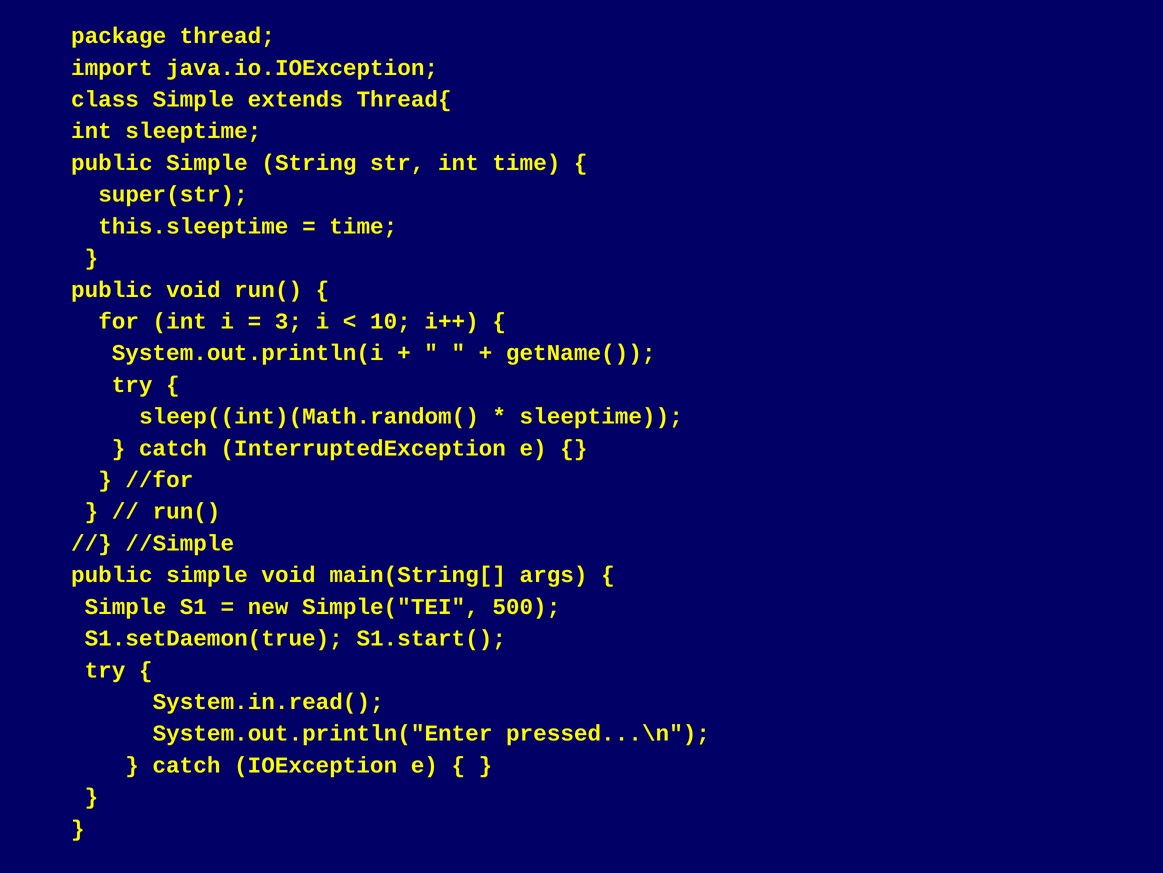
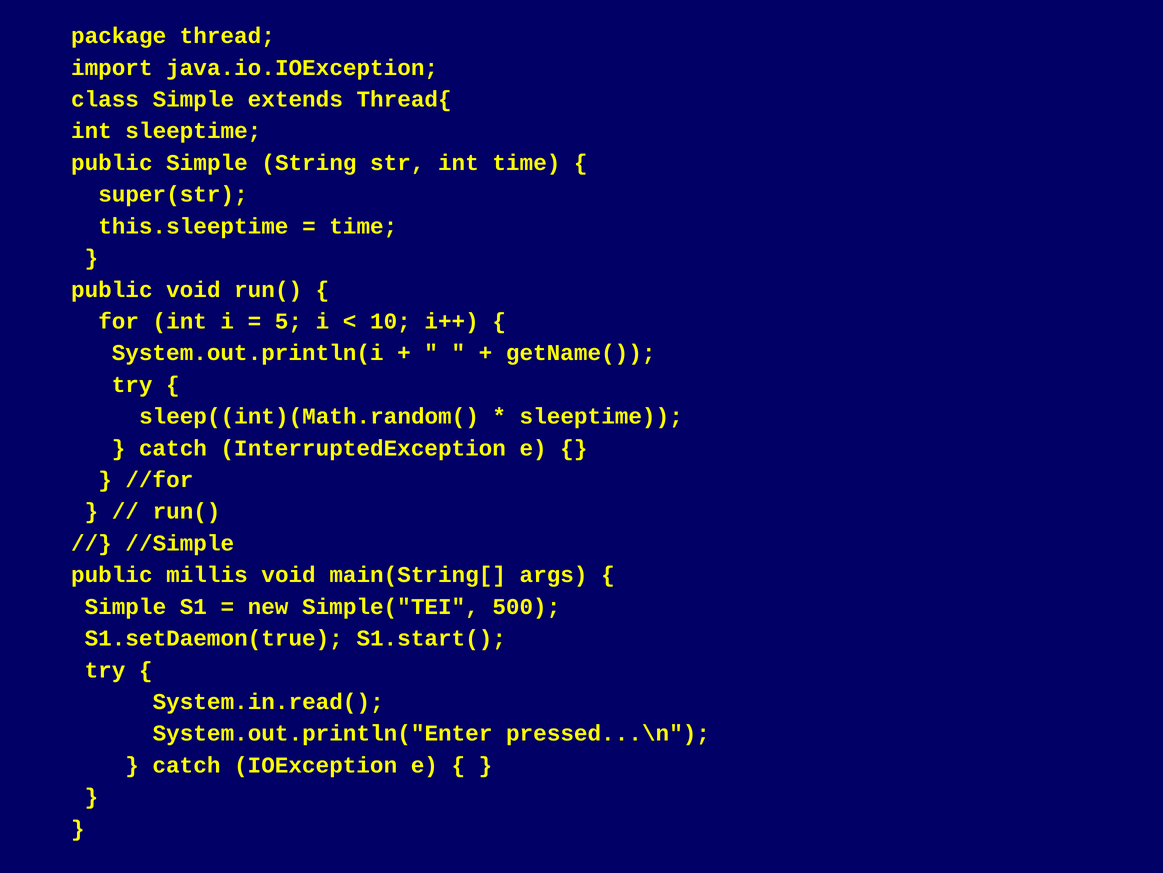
3: 3 -> 5
simple at (207, 574): simple -> millis
